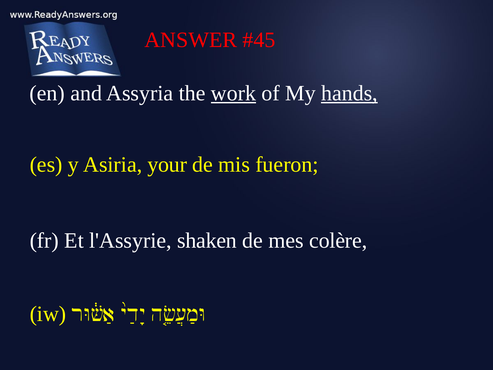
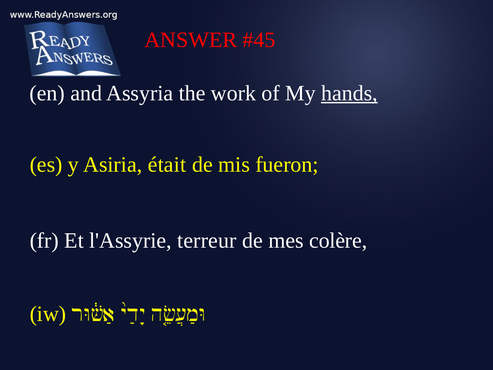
work underline: present -> none
your: your -> était
shaken: shaken -> terreur
